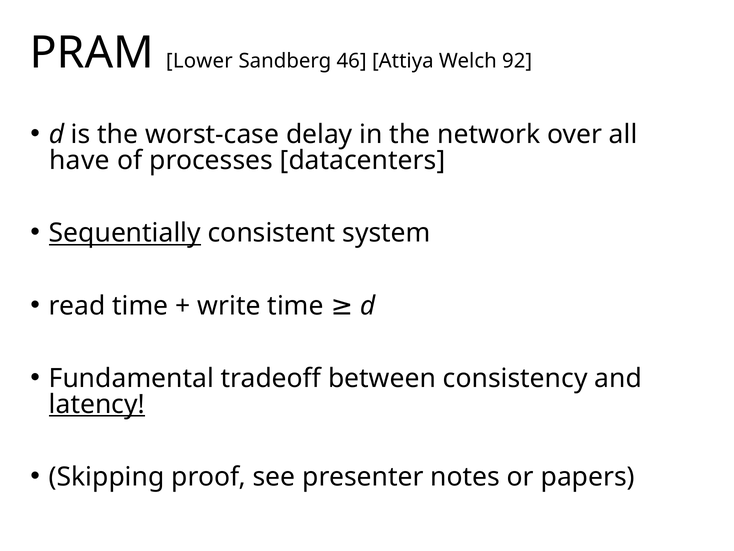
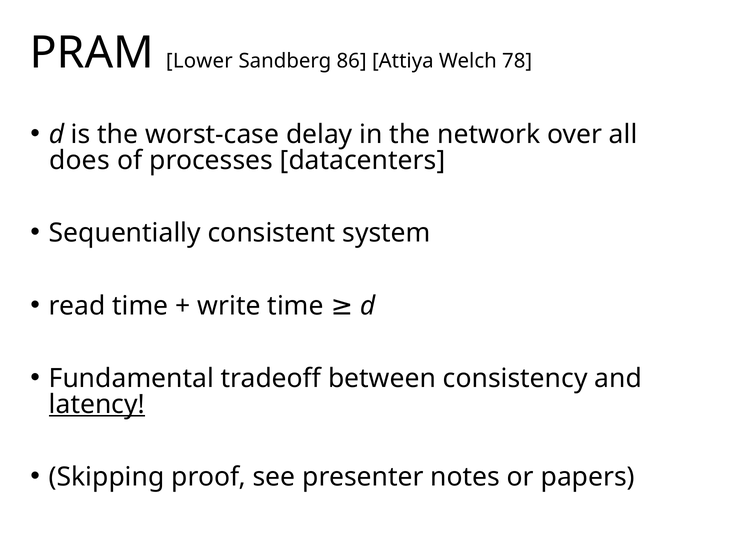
46: 46 -> 86
92: 92 -> 78
have: have -> does
Sequentially underline: present -> none
